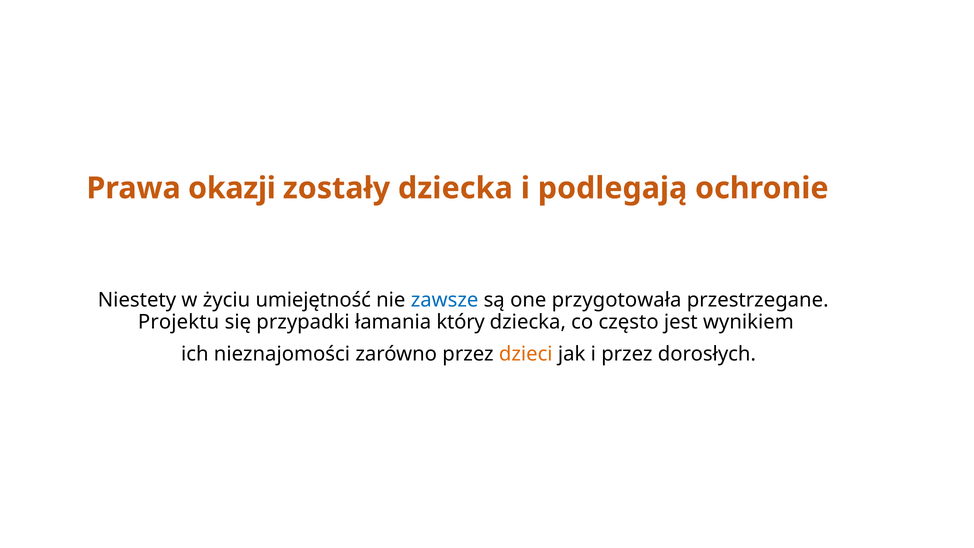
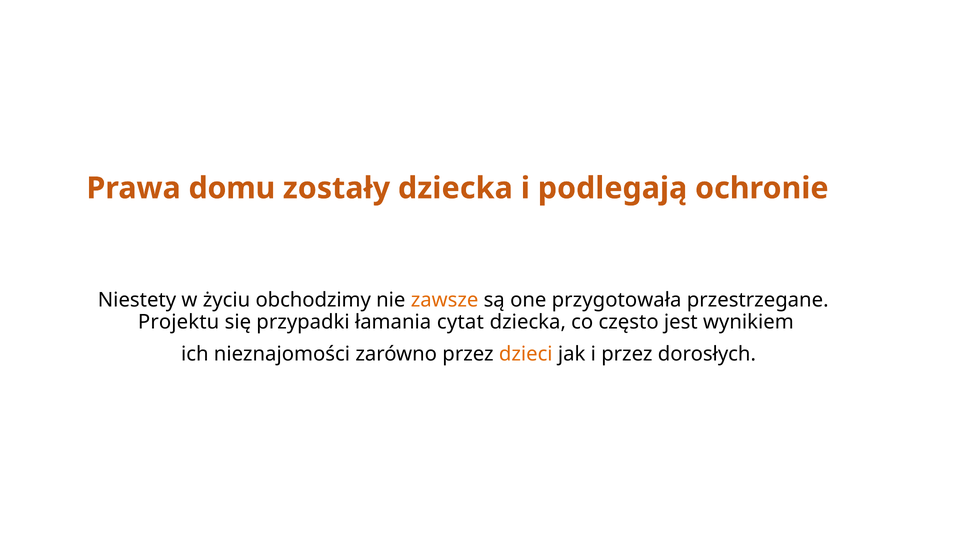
okazji: okazji -> domu
umiejętność: umiejętność -> obchodzimy
zawsze colour: blue -> orange
który: który -> cytat
